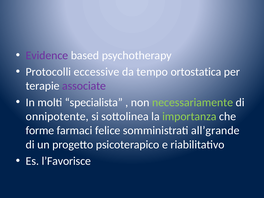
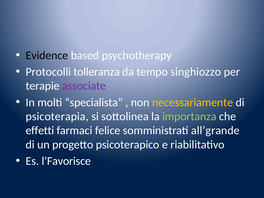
Evidence colour: purple -> black
eccessive: eccessive -> tolleranza
ortostatica: ortostatica -> singhiozzo
necessariamente colour: light green -> yellow
onnipotente: onnipotente -> psicoterapia
forme: forme -> effetti
